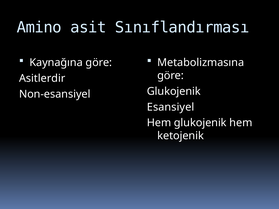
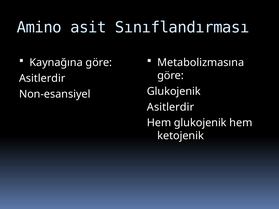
Esansiyel at (171, 107): Esansiyel -> Asitlerdir
